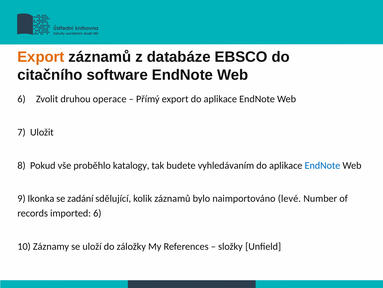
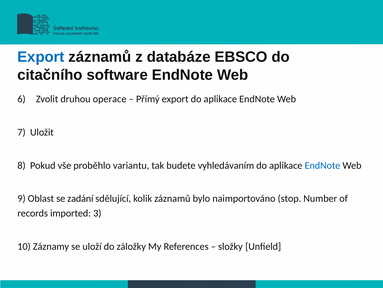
Export at (41, 57) colour: orange -> blue
katalogy: katalogy -> variantu
Ikonka: Ikonka -> Oblast
levé: levé -> stop
imported 6: 6 -> 3
